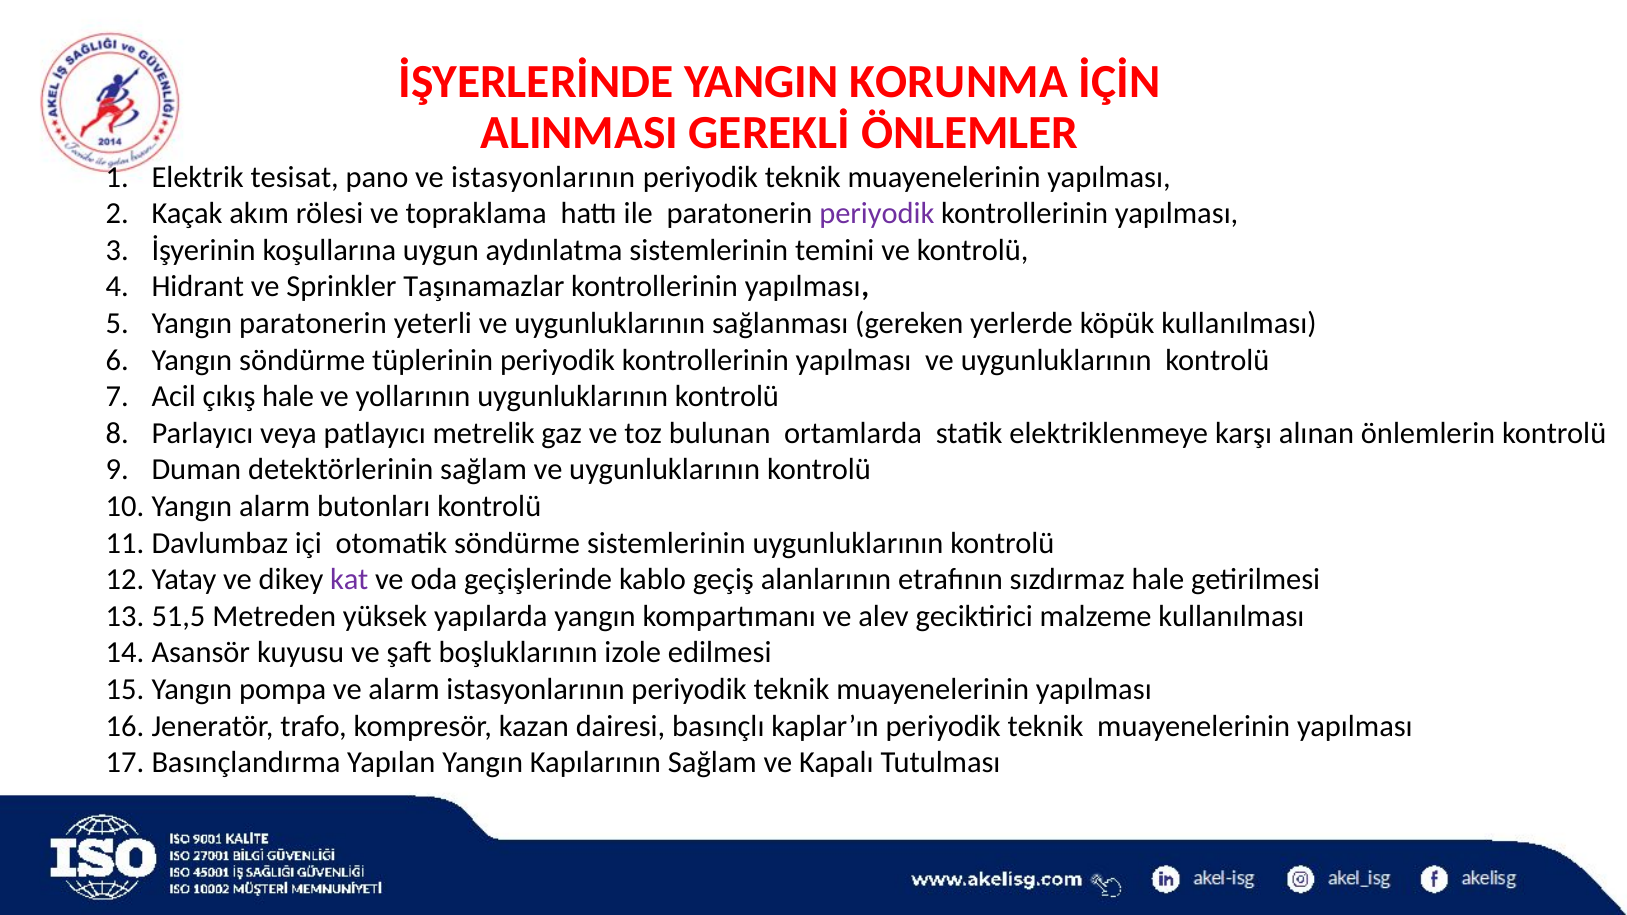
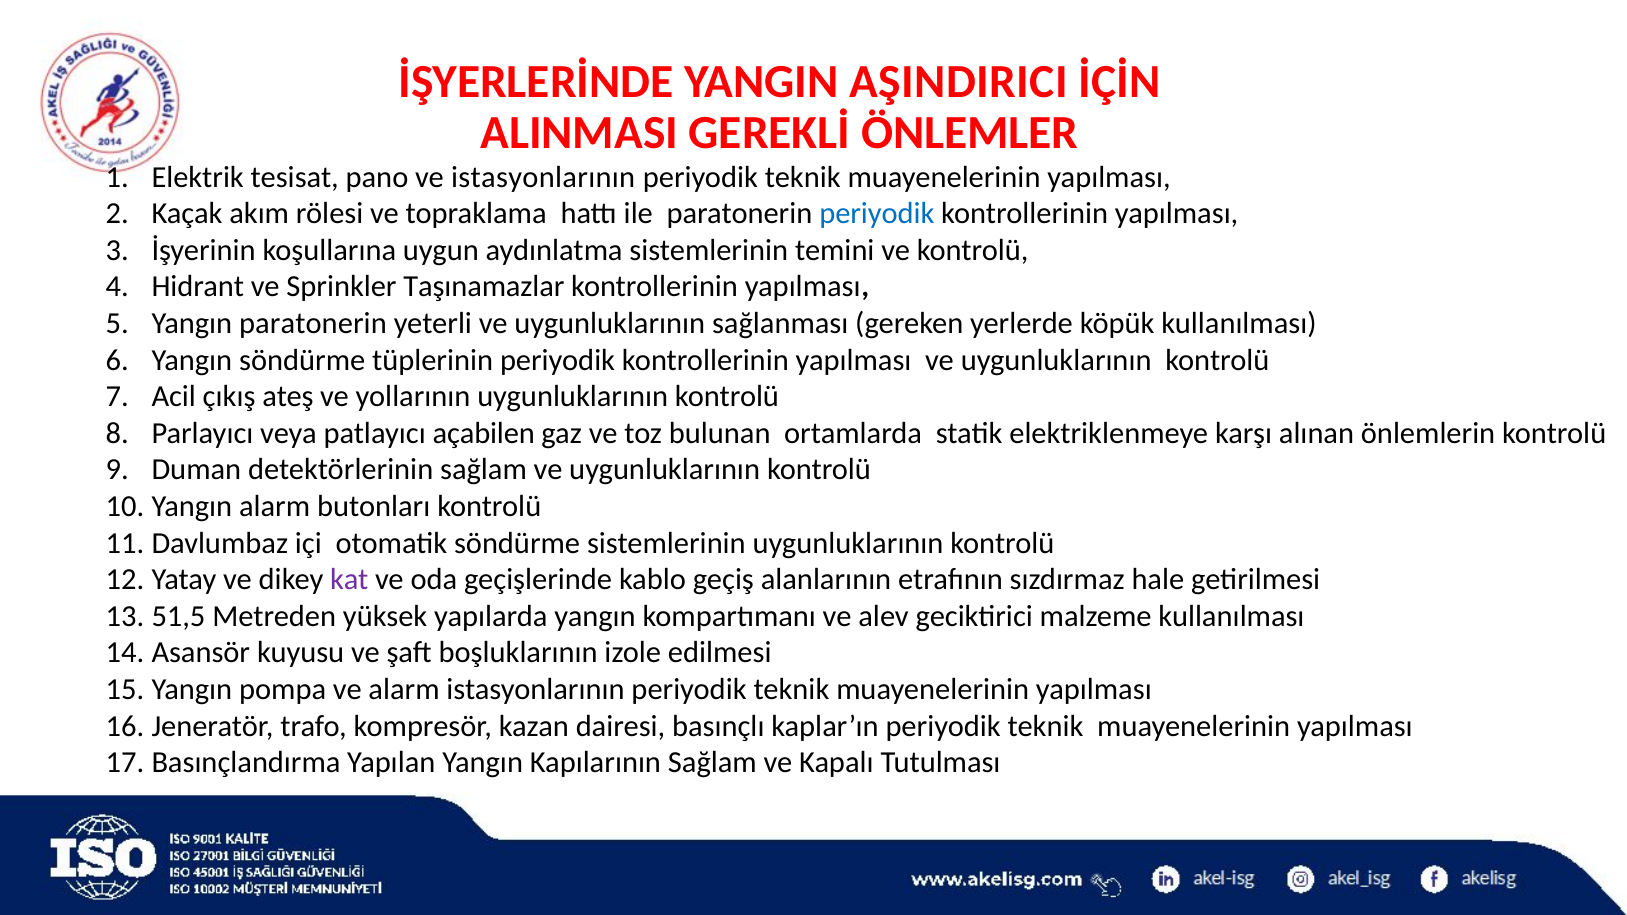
KORUNMA: KORUNMA -> AŞINDIRICI
periyodik at (877, 214) colour: purple -> blue
çıkış hale: hale -> ateş
metrelik: metrelik -> açabilen
